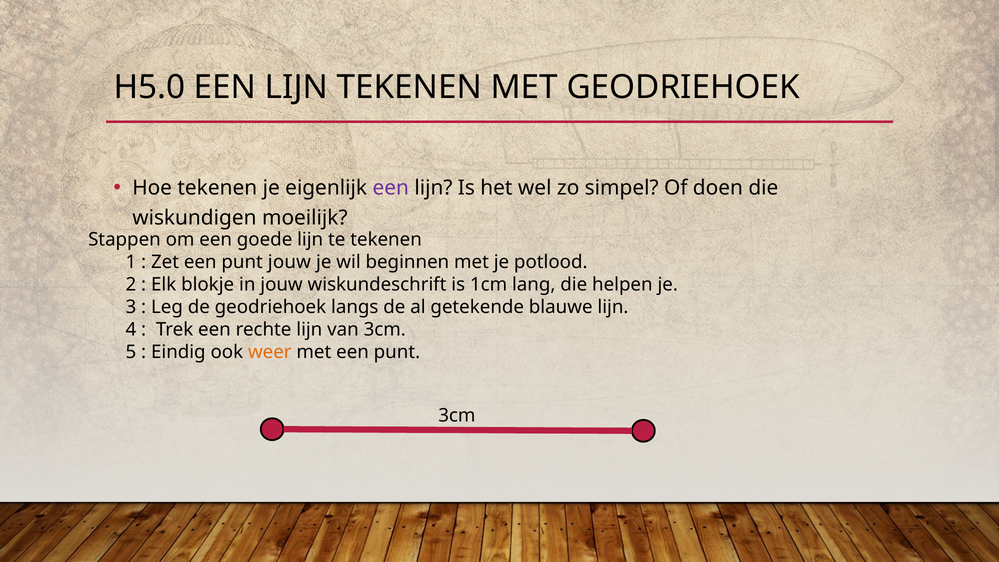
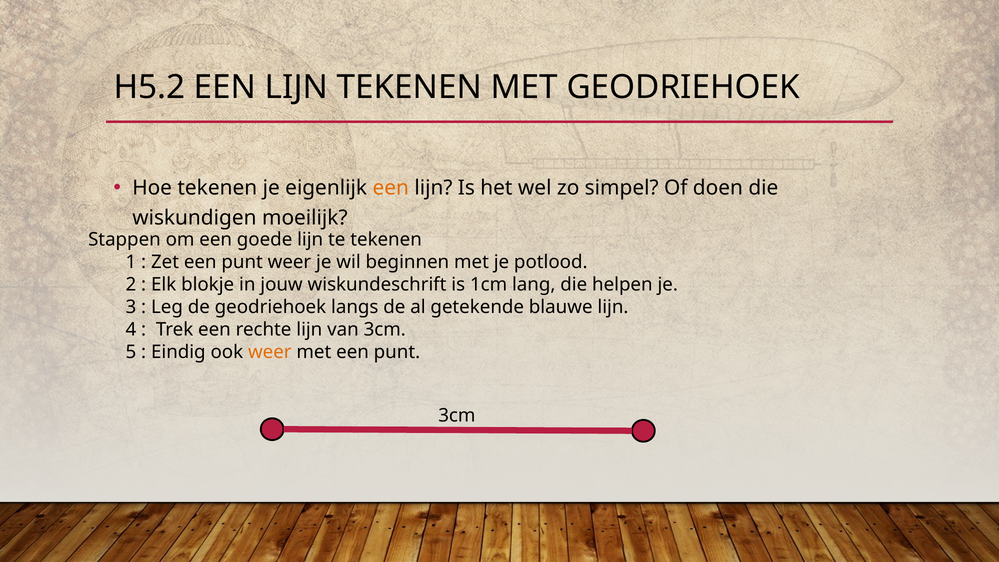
H5.0: H5.0 -> H5.2
een at (391, 188) colour: purple -> orange
punt jouw: jouw -> weer
